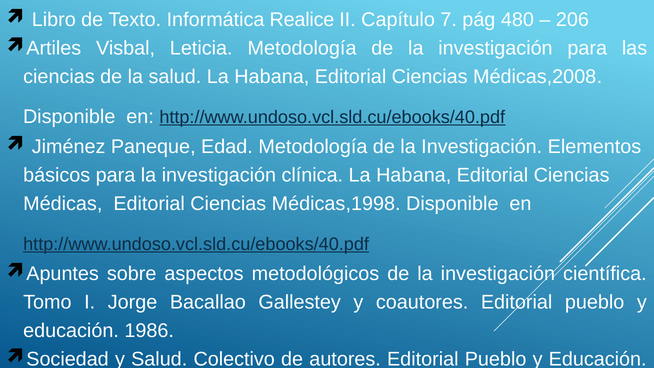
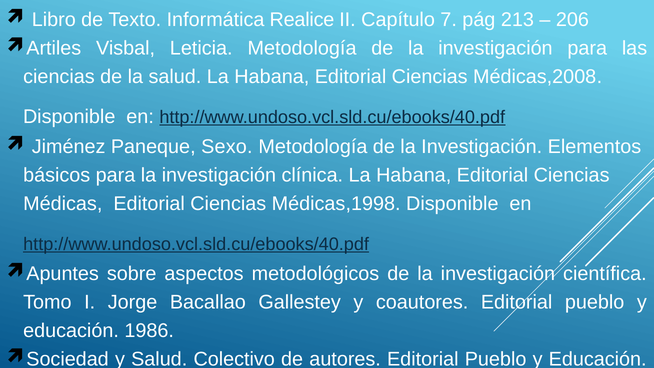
480: 480 -> 213
Edad: Edad -> Sexo
